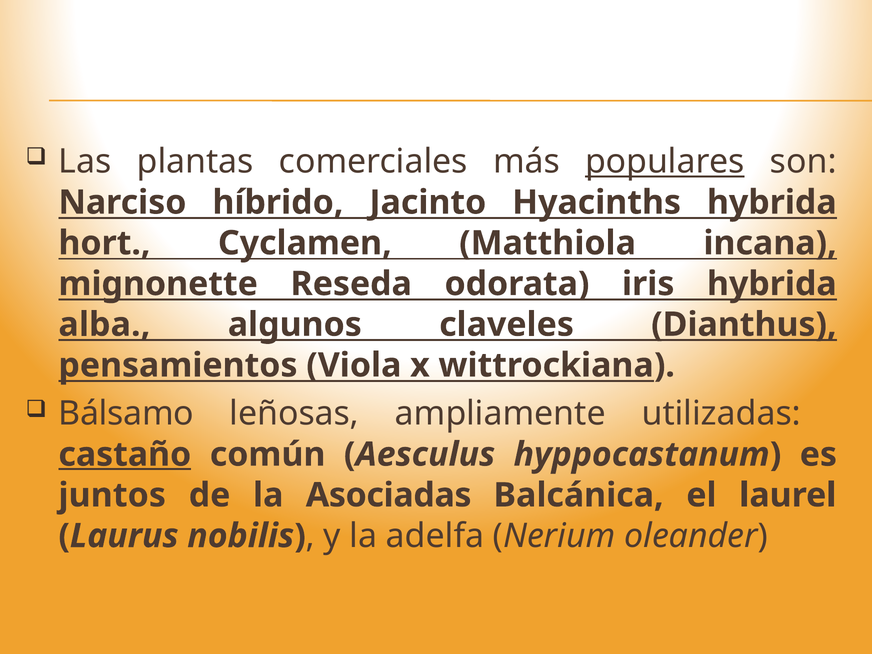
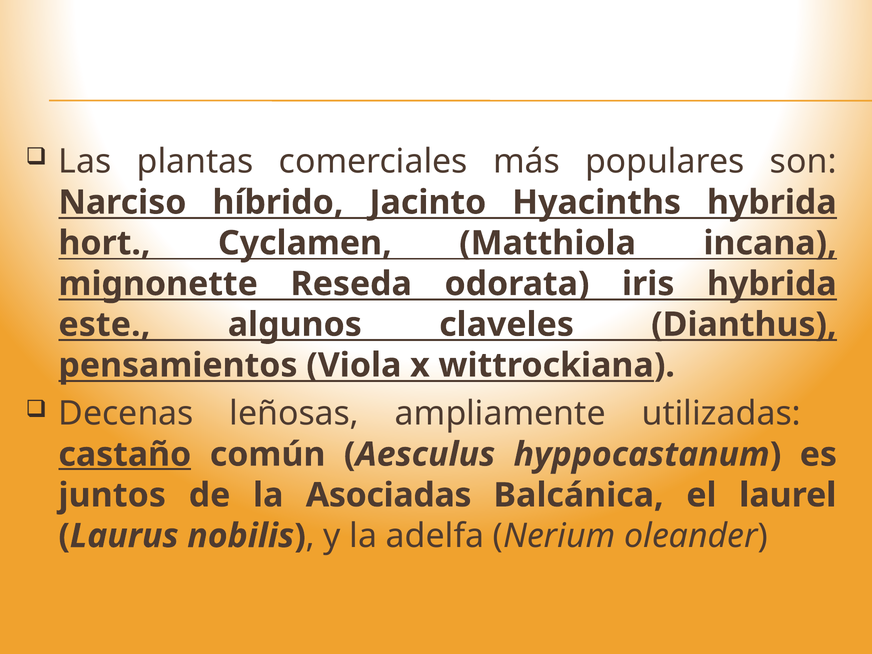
populares underline: present -> none
alba: alba -> este
Bálsamo: Bálsamo -> Decenas
